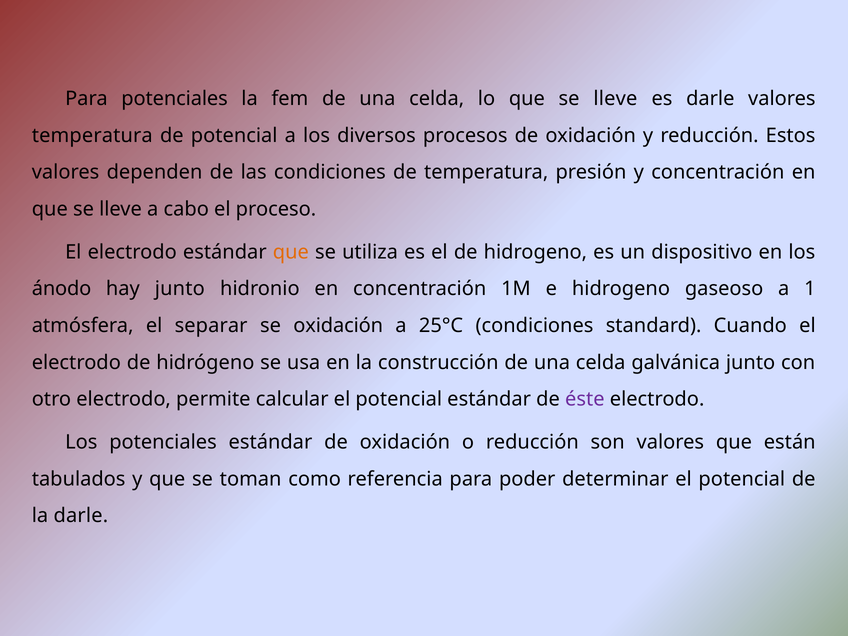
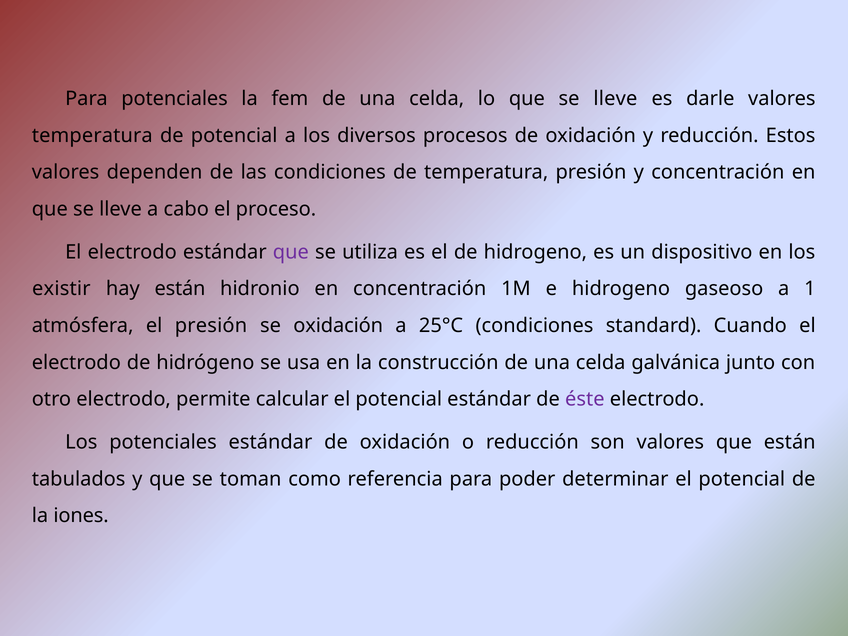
que at (291, 252) colour: orange -> purple
ánodo: ánodo -> existir
hay junto: junto -> están
el separar: separar -> presión
la darle: darle -> iones
